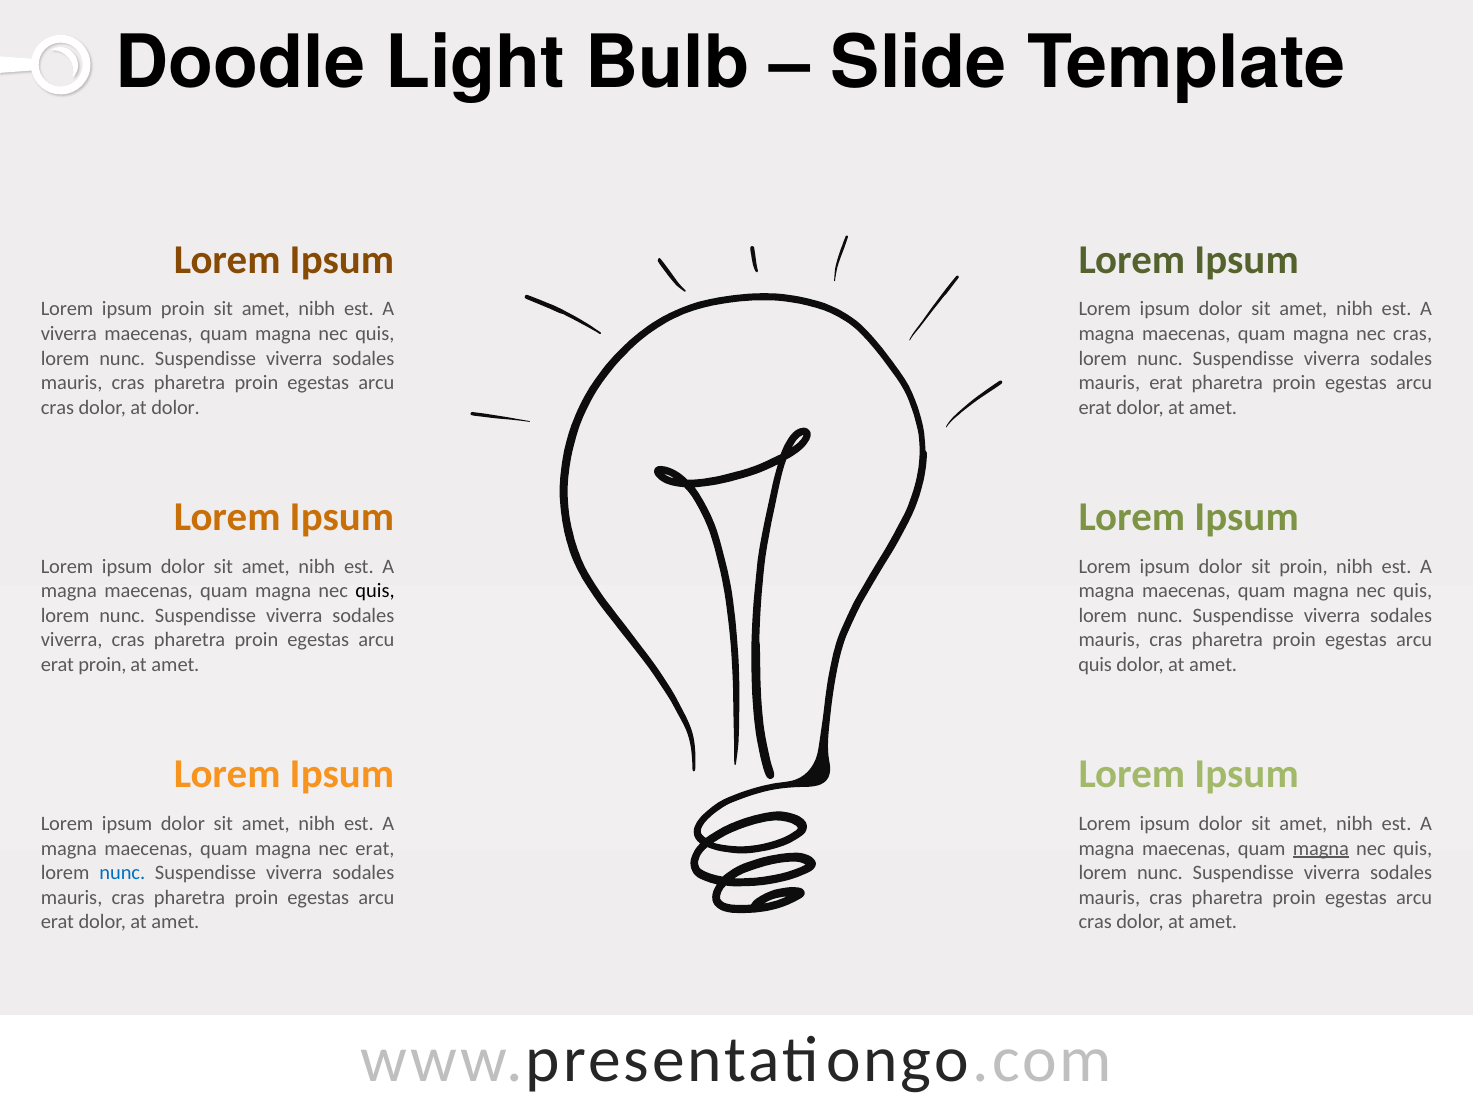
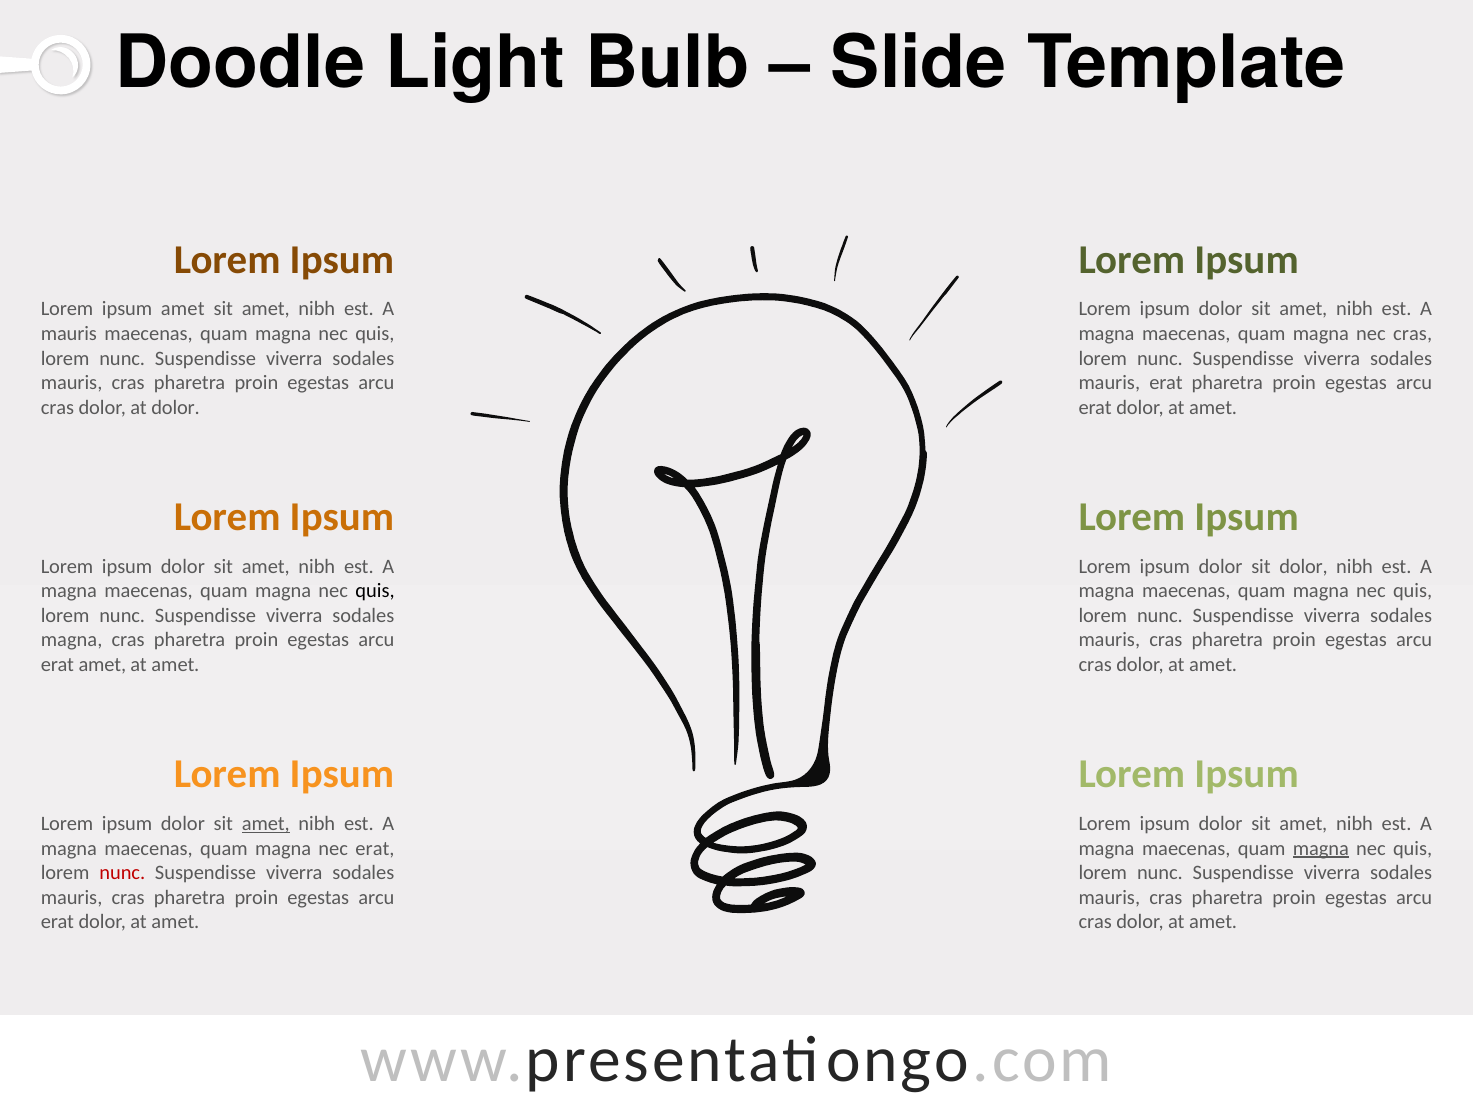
ipsum proin: proin -> amet
viverra at (69, 334): viverra -> mauris
sit proin: proin -> dolor
viverra at (72, 641): viverra -> magna
erat proin: proin -> amet
quis at (1095, 665): quis -> cras
amet at (266, 824) underline: none -> present
nunc at (122, 873) colour: blue -> red
